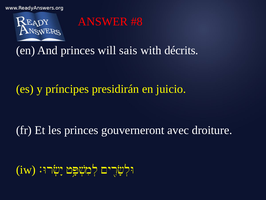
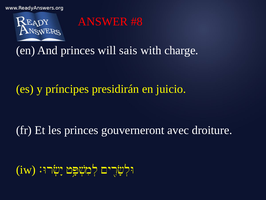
décrits: décrits -> charge
